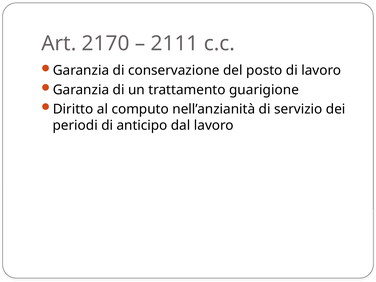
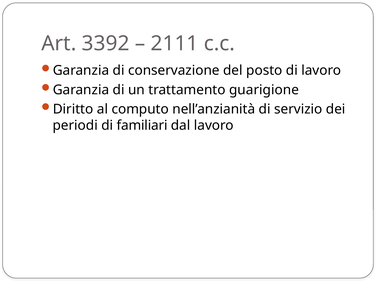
2170: 2170 -> 3392
anticipo: anticipo -> familiari
